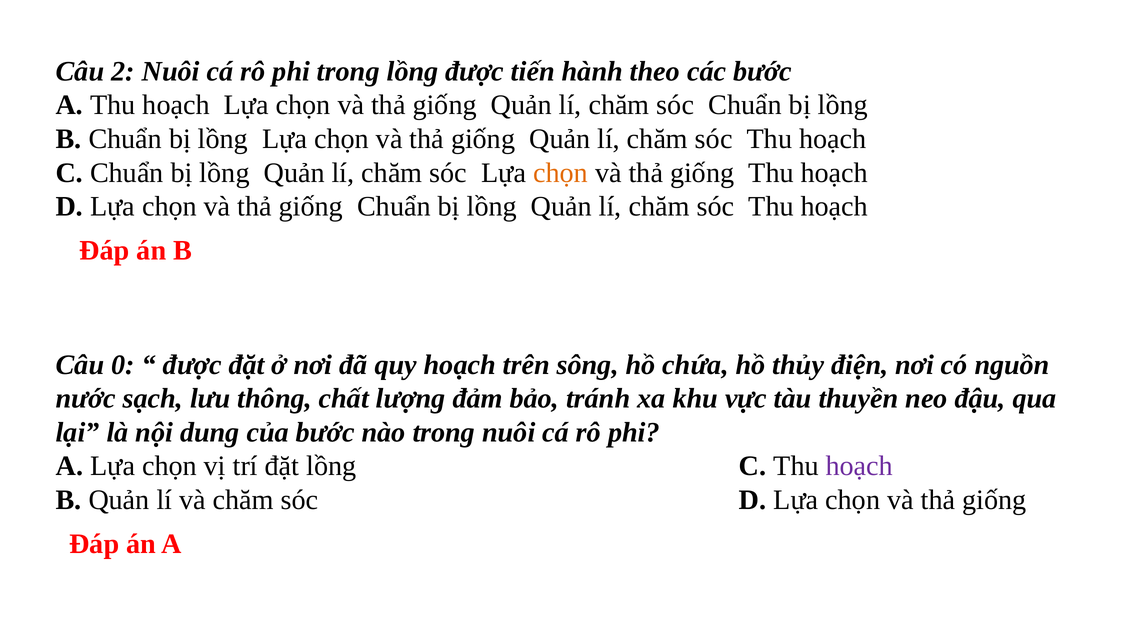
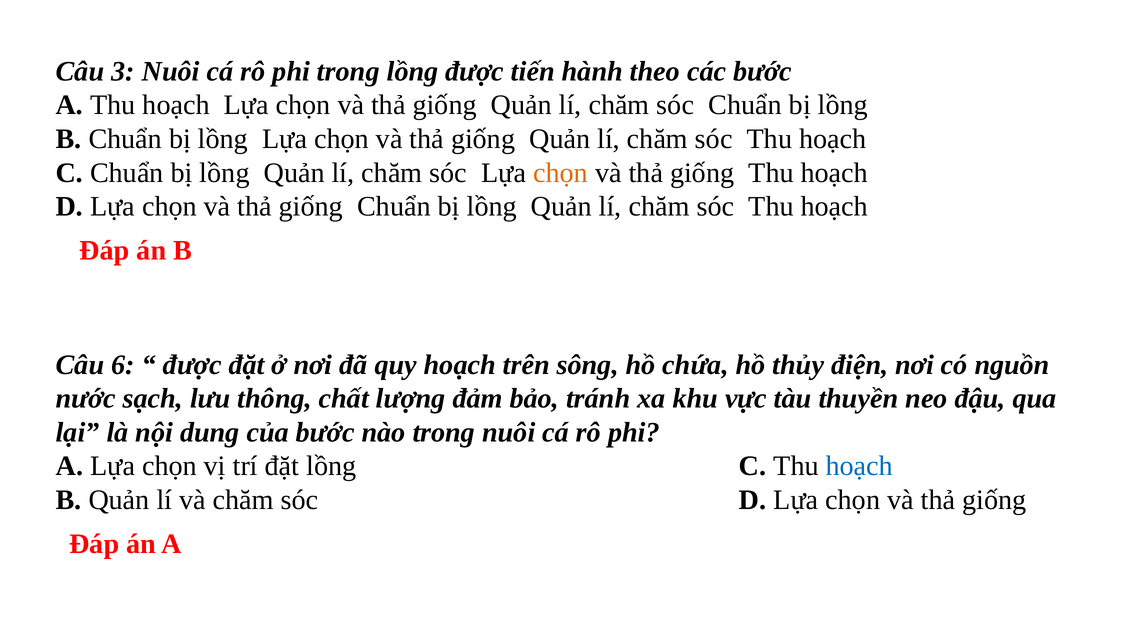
2: 2 -> 3
0: 0 -> 6
hoạch at (859, 466) colour: purple -> blue
